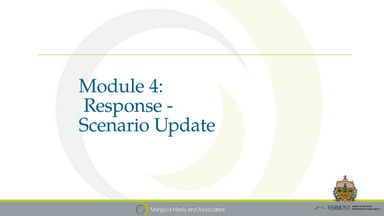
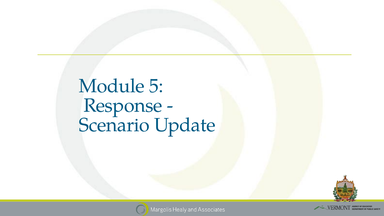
4: 4 -> 5
